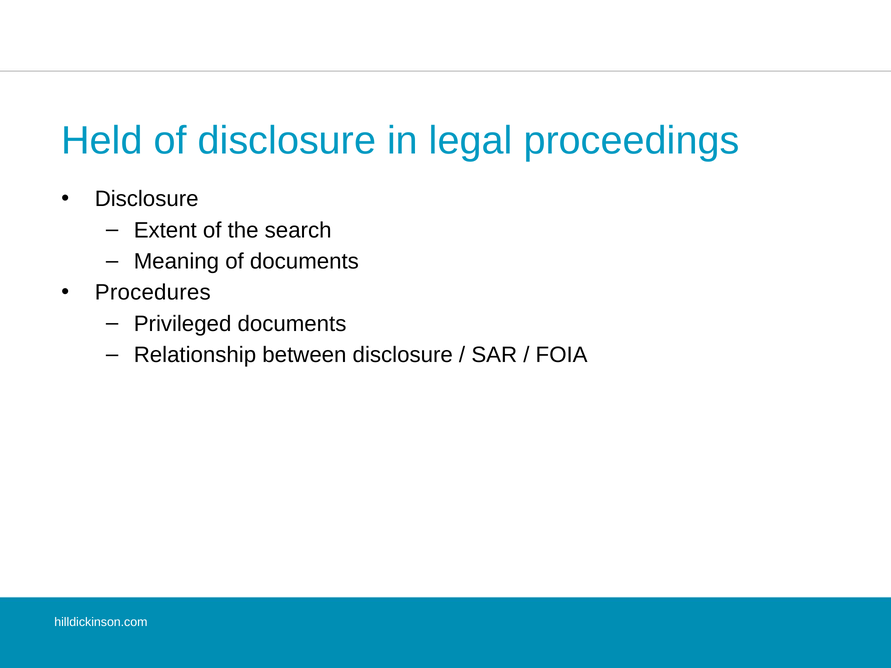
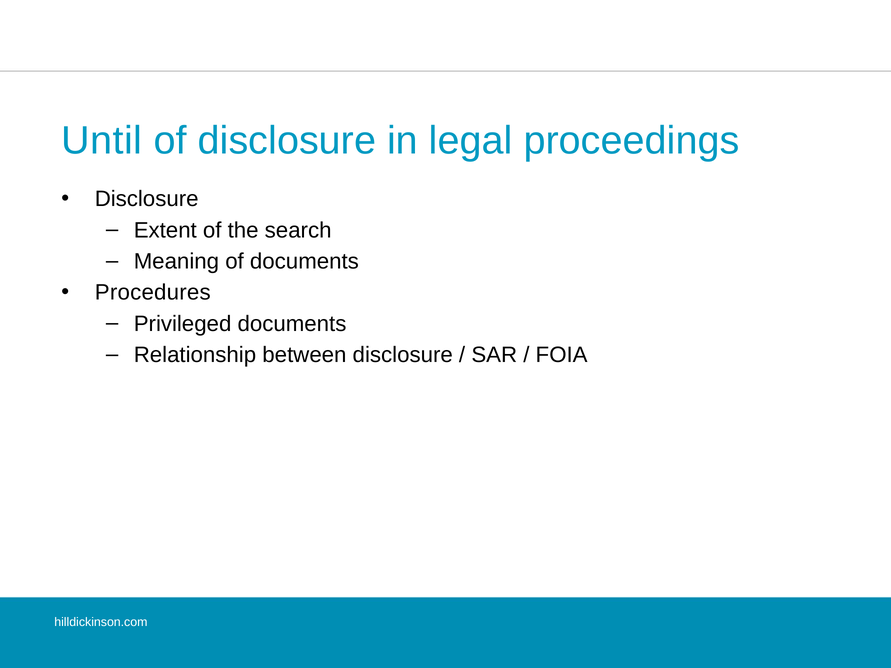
Held: Held -> Until
